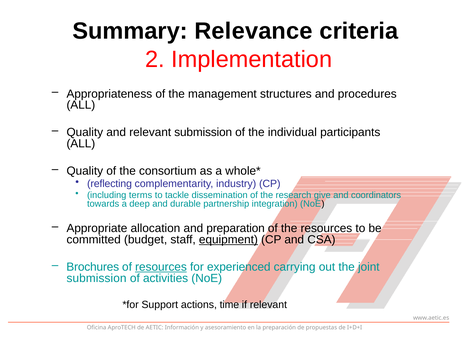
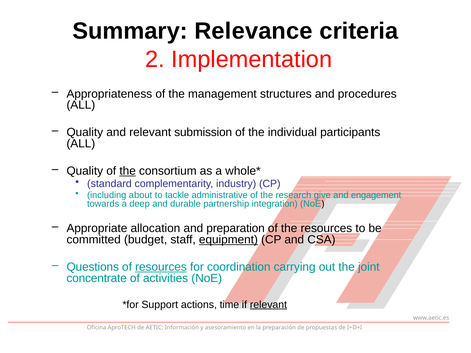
the at (128, 171) underline: none -> present
reflecting: reflecting -> standard
terms: terms -> about
dissemination: dissemination -> administrative
coordinators: coordinators -> engagement
Brochures: Brochures -> Questions
experienced: experienced -> coordination
submission at (97, 278): submission -> concentrate
relevant at (268, 305) underline: none -> present
